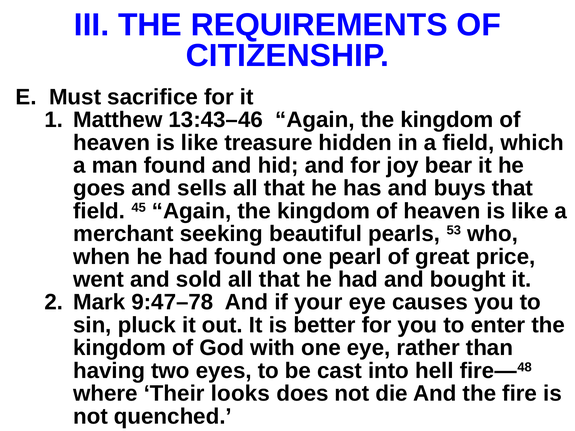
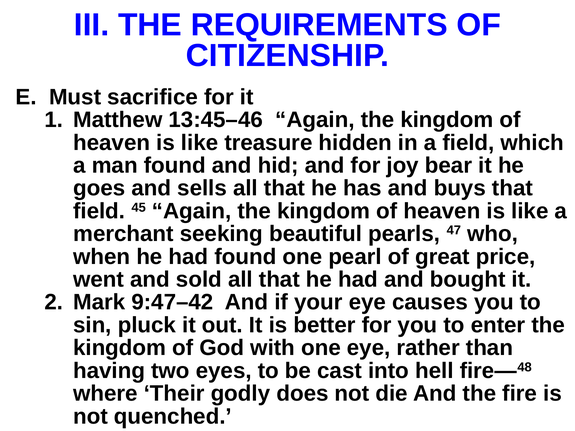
13:43–46: 13:43–46 -> 13:45–46
53: 53 -> 47
9:47–78: 9:47–78 -> 9:47–42
looks: looks -> godly
